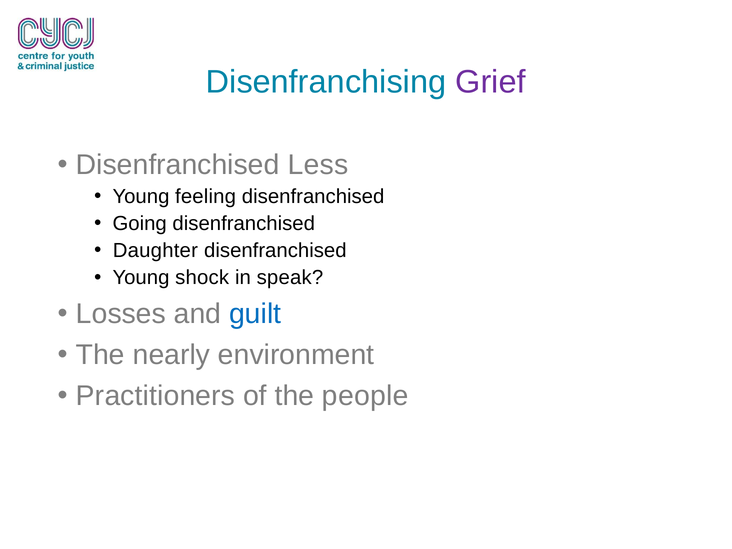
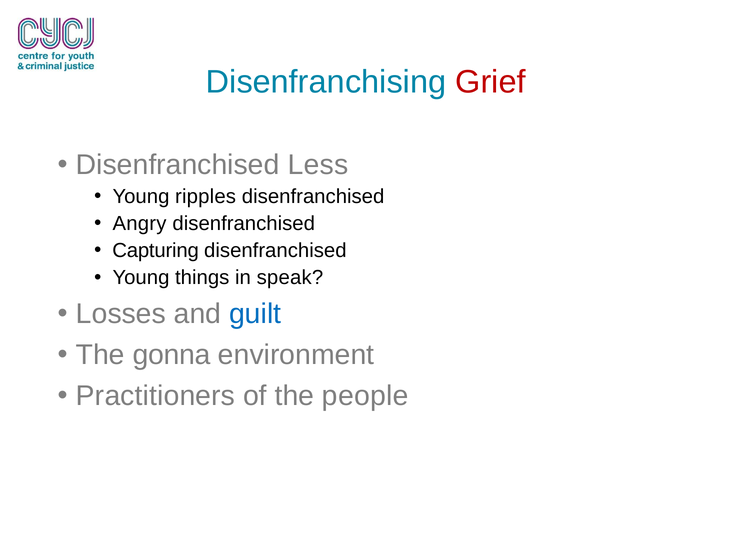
Grief colour: purple -> red
feeling: feeling -> ripples
Going: Going -> Angry
Daughter: Daughter -> Capturing
shock: shock -> things
nearly: nearly -> gonna
